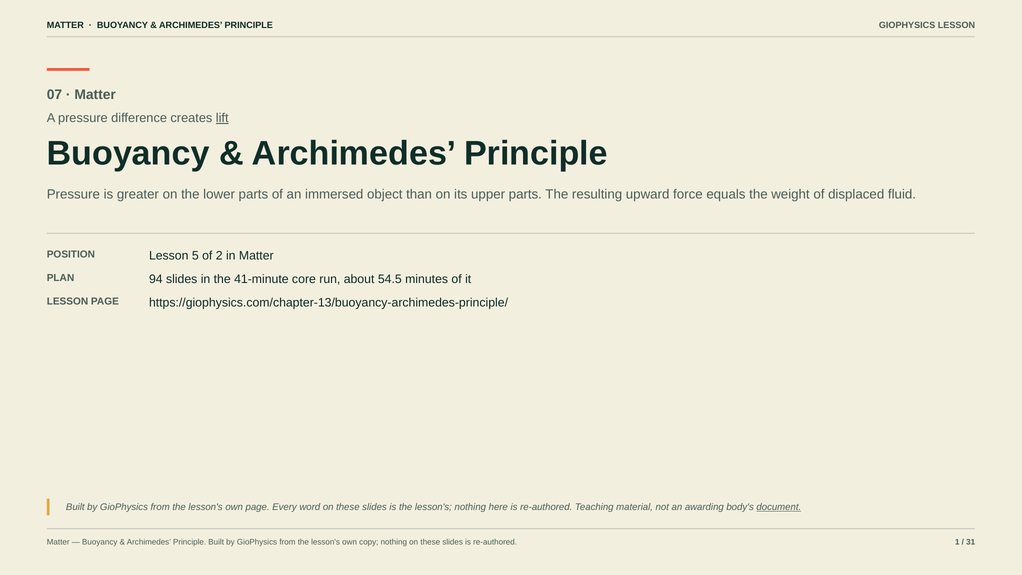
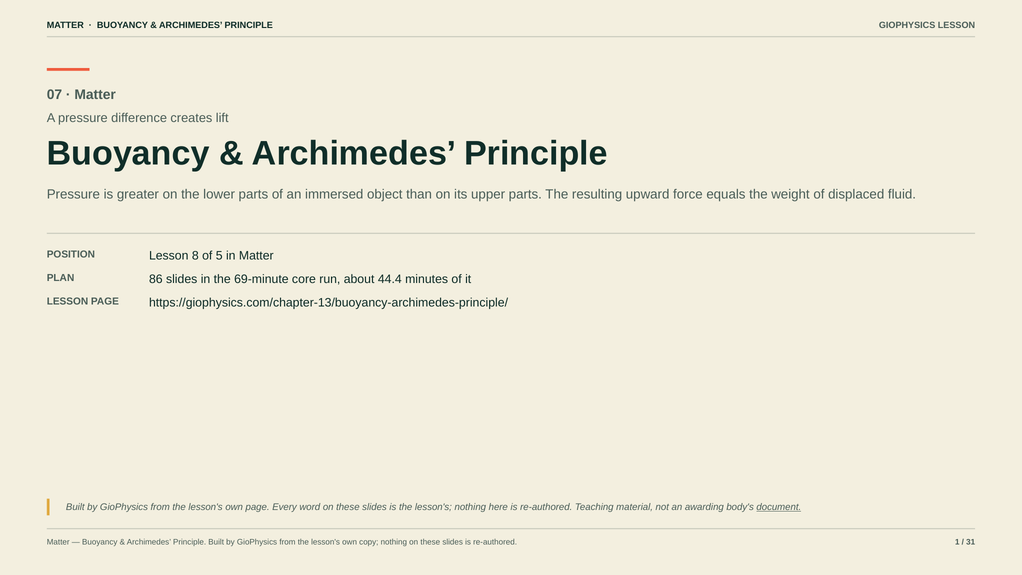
lift underline: present -> none
5: 5 -> 8
2: 2 -> 5
94: 94 -> 86
41-minute: 41-minute -> 69-minute
54.5: 54.5 -> 44.4
